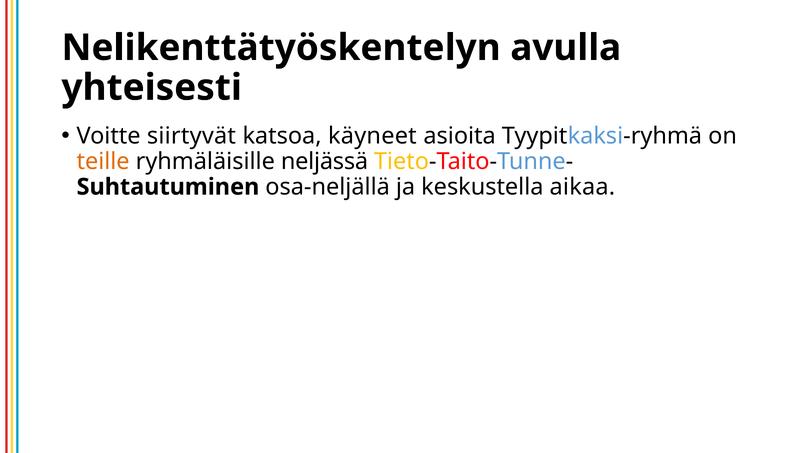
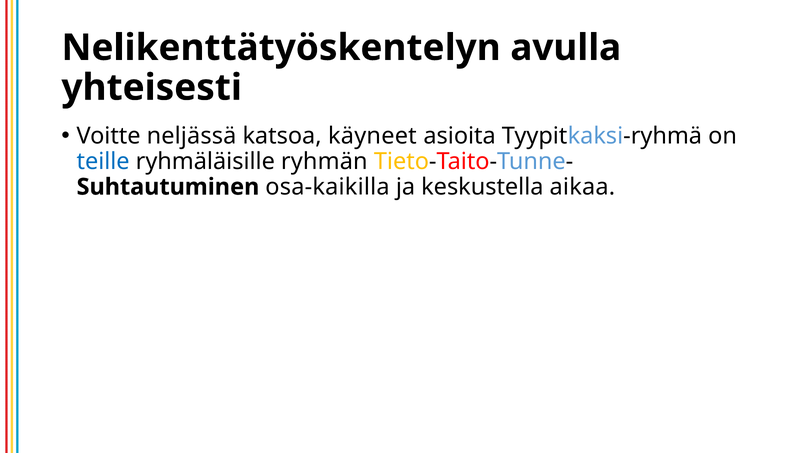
siirtyvät: siirtyvät -> neljässä
teille colour: orange -> blue
neljässä: neljässä -> ryhmän
osa-neljällä: osa-neljällä -> osa-kaikilla
